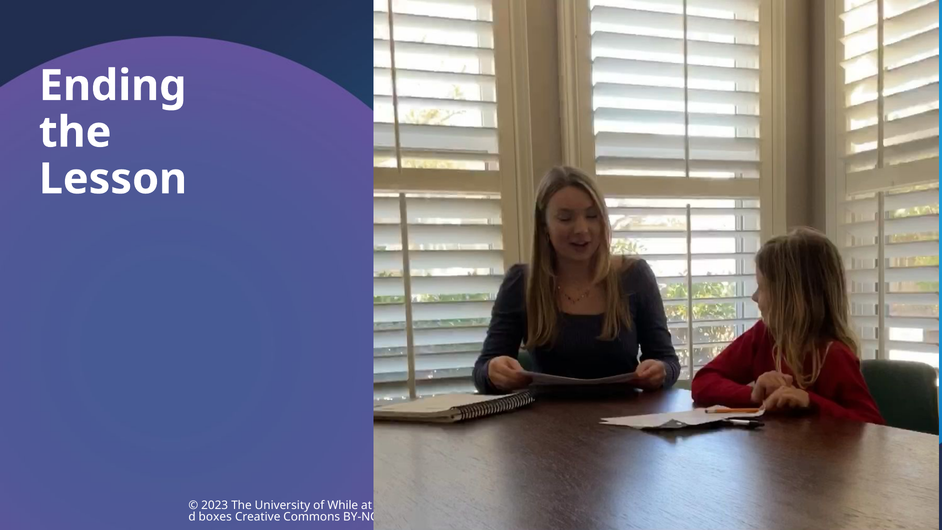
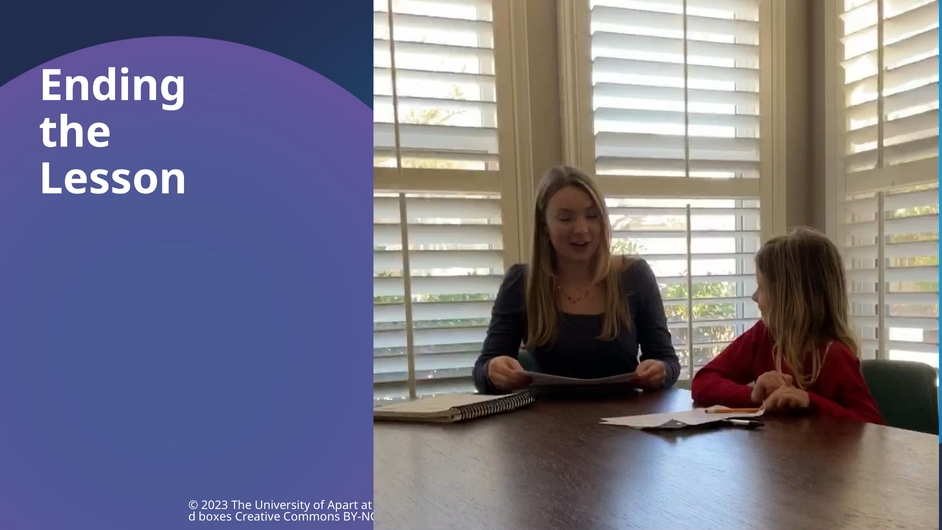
While: While -> Apart
